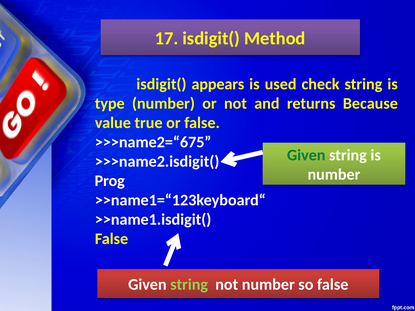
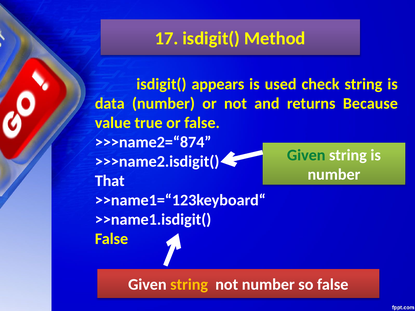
type: type -> data
>>>name2=“675: >>>name2=“675 -> >>>name2=“874
Prog: Prog -> That
string at (189, 285) colour: light green -> yellow
